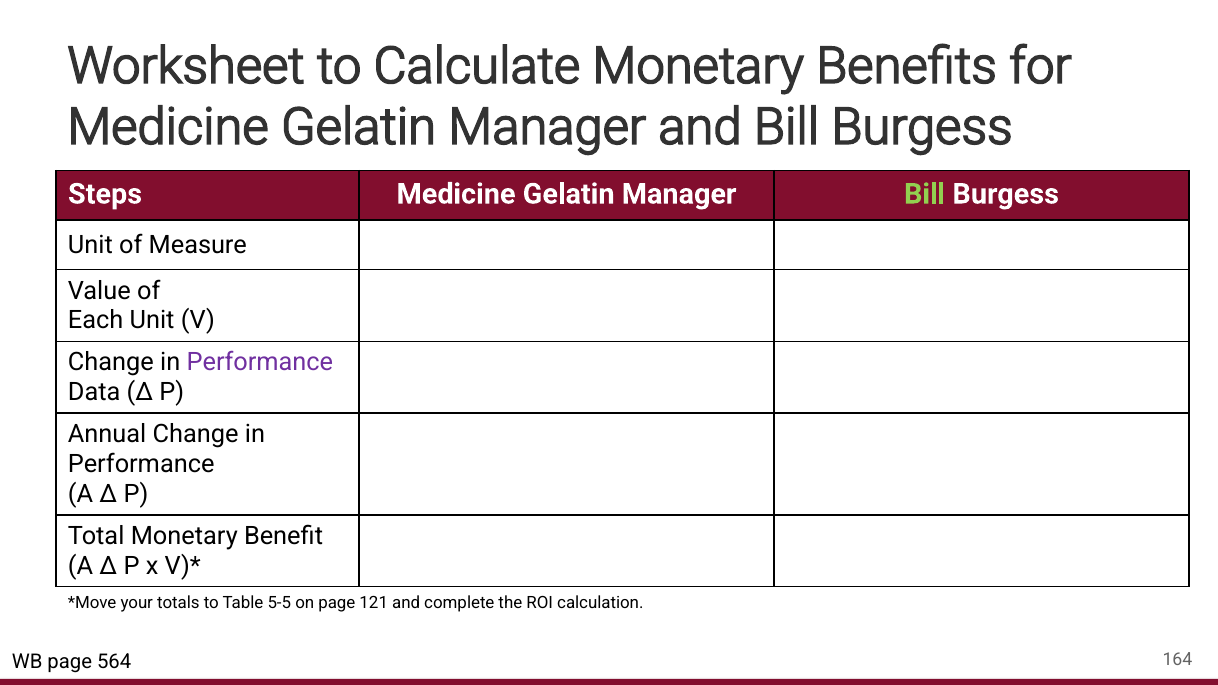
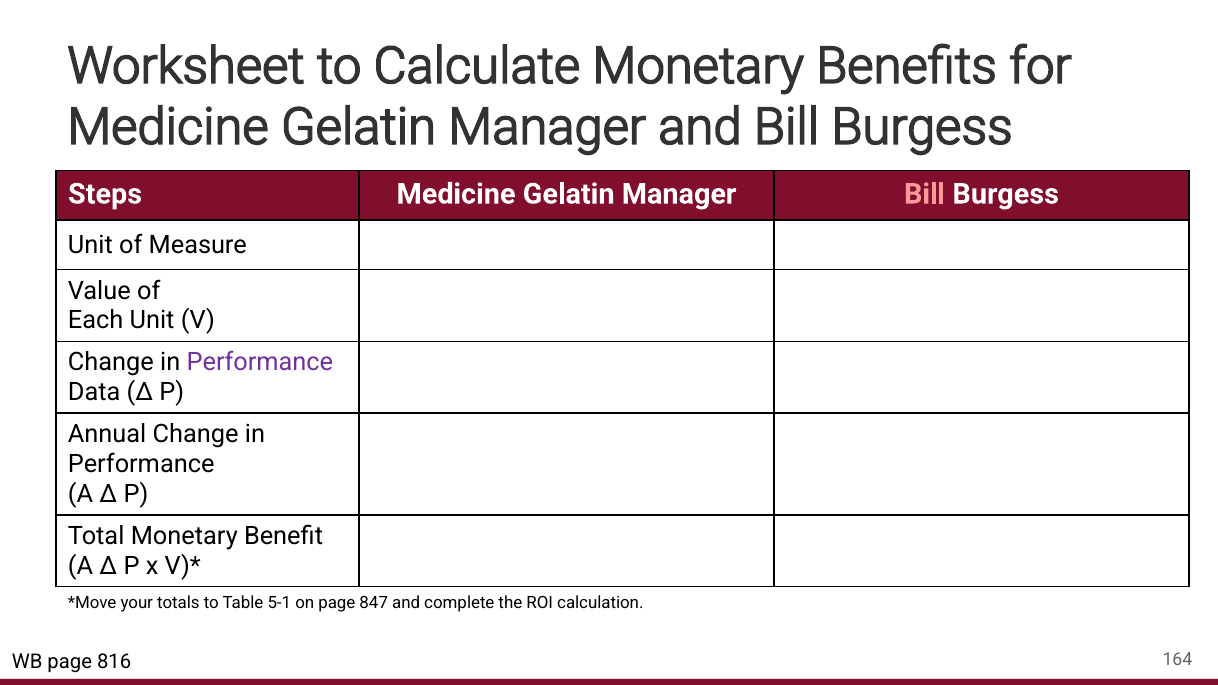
Bill at (925, 194) colour: light green -> pink
5-5: 5-5 -> 5-1
121: 121 -> 847
564: 564 -> 816
